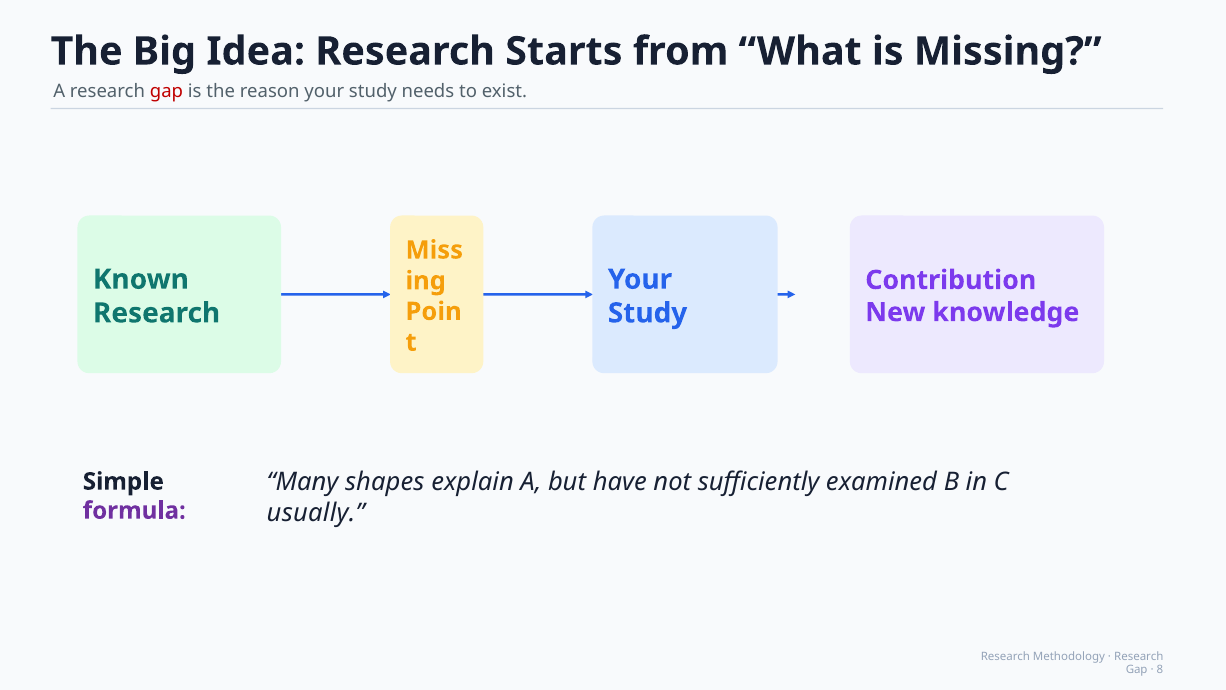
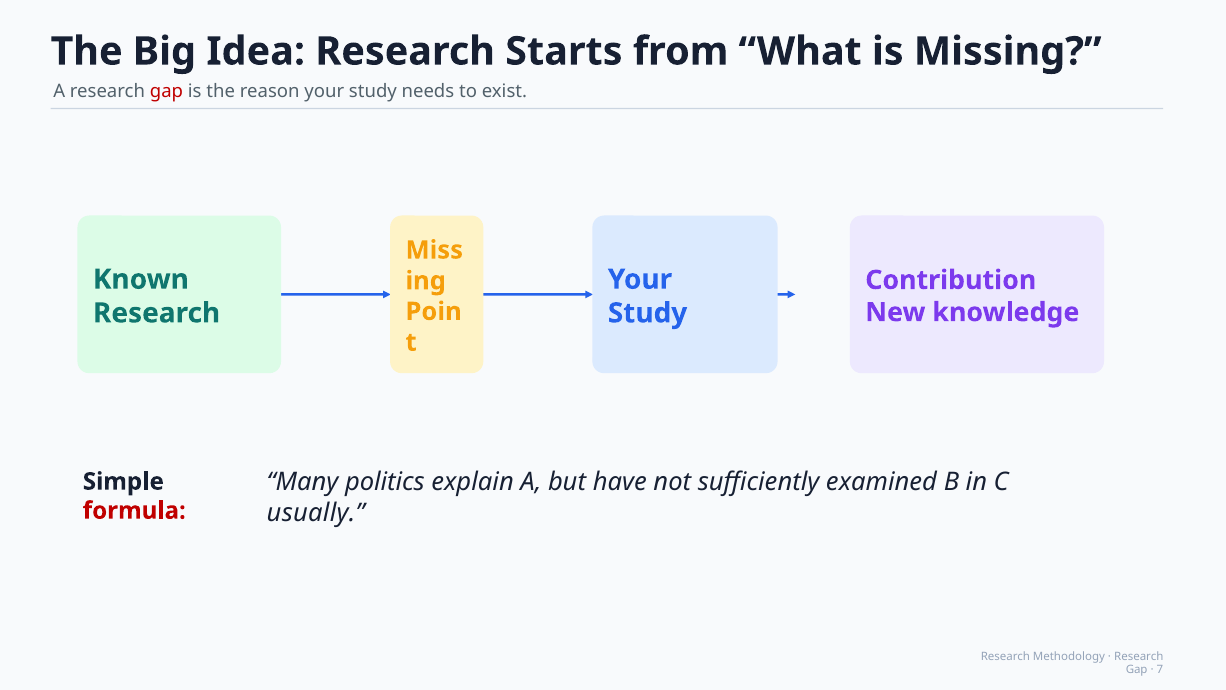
shapes: shapes -> politics
formula colour: purple -> red
8: 8 -> 7
